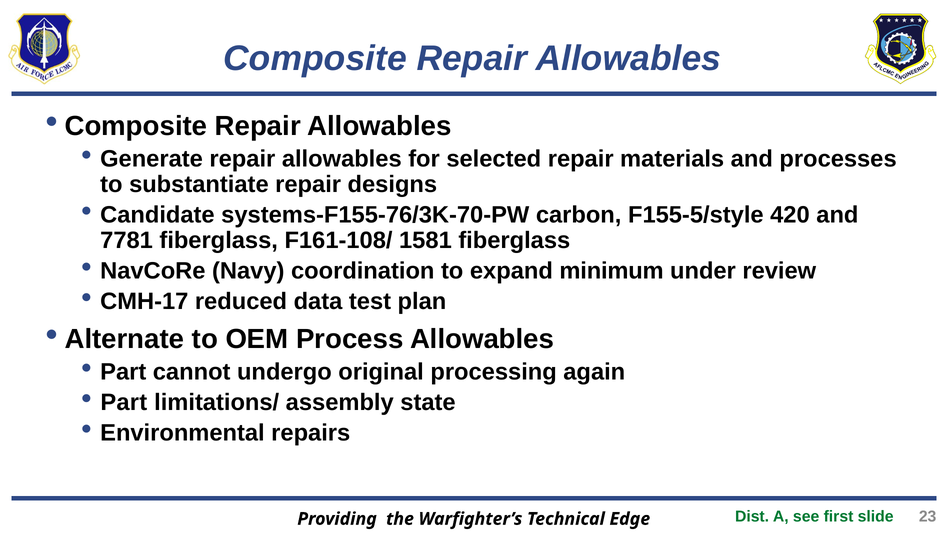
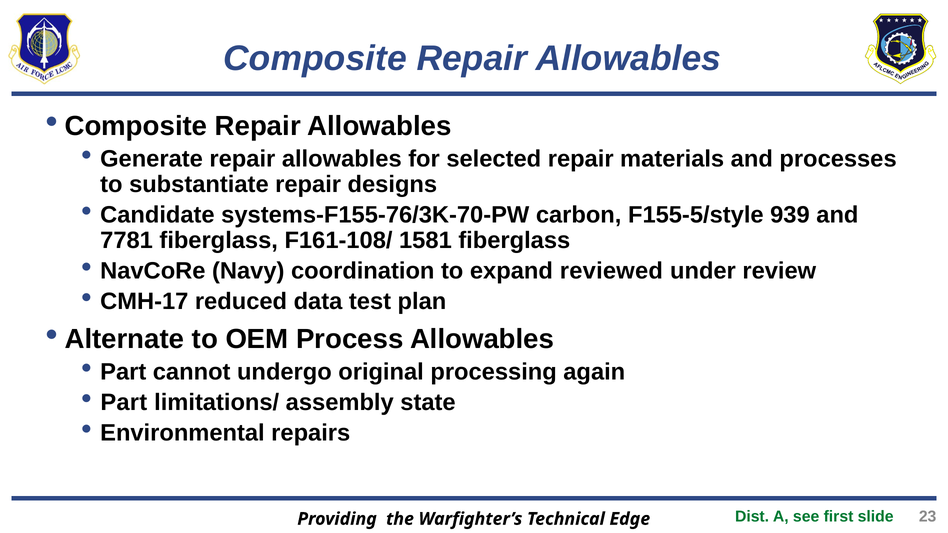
420: 420 -> 939
minimum: minimum -> reviewed
